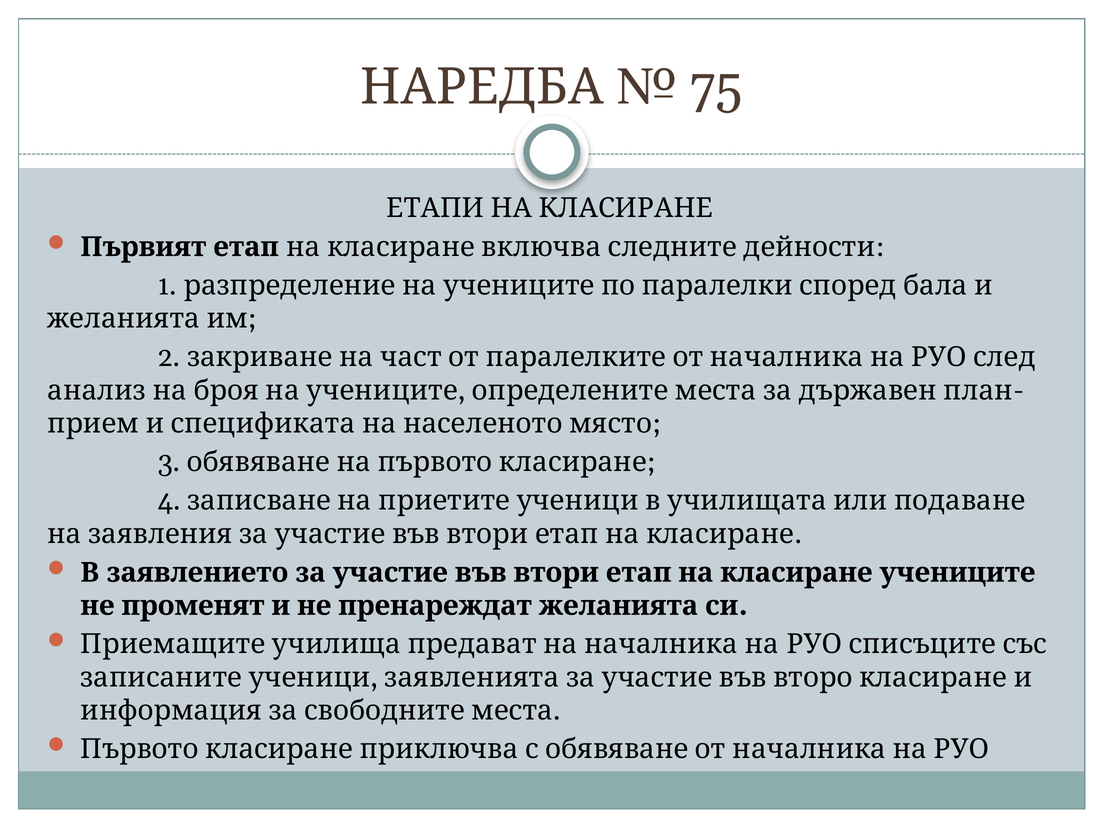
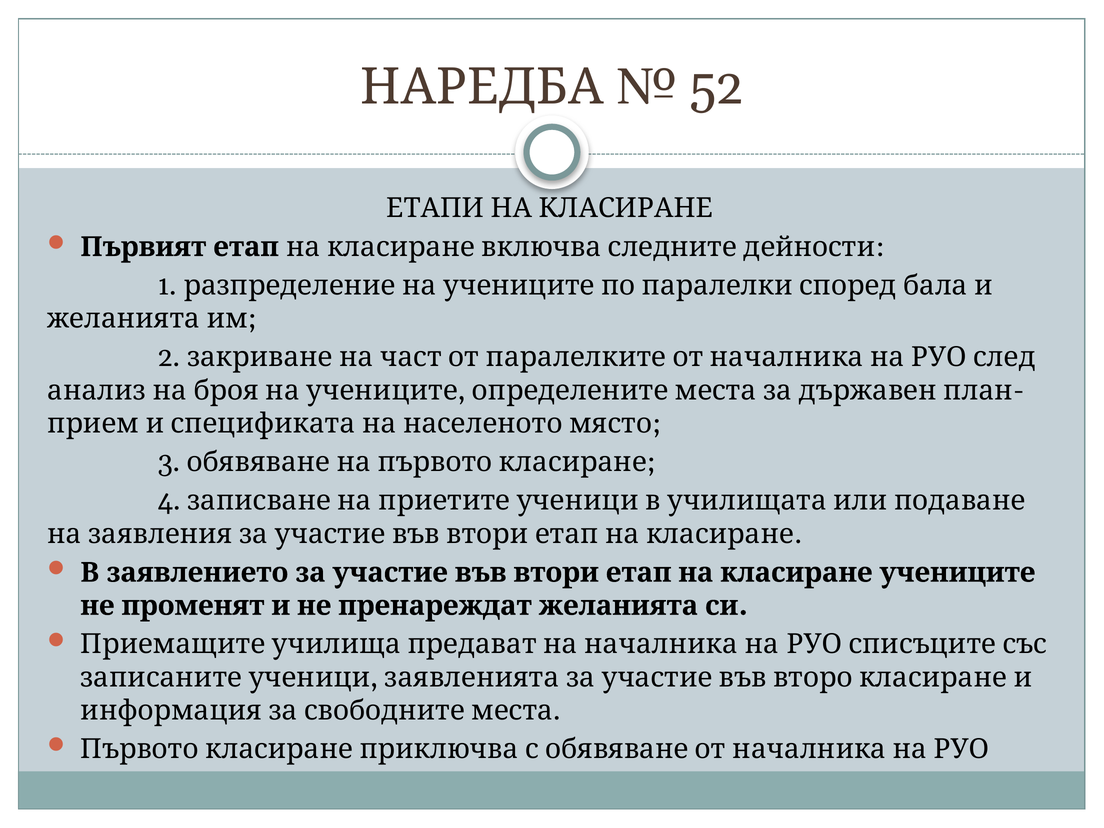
75: 75 -> 52
